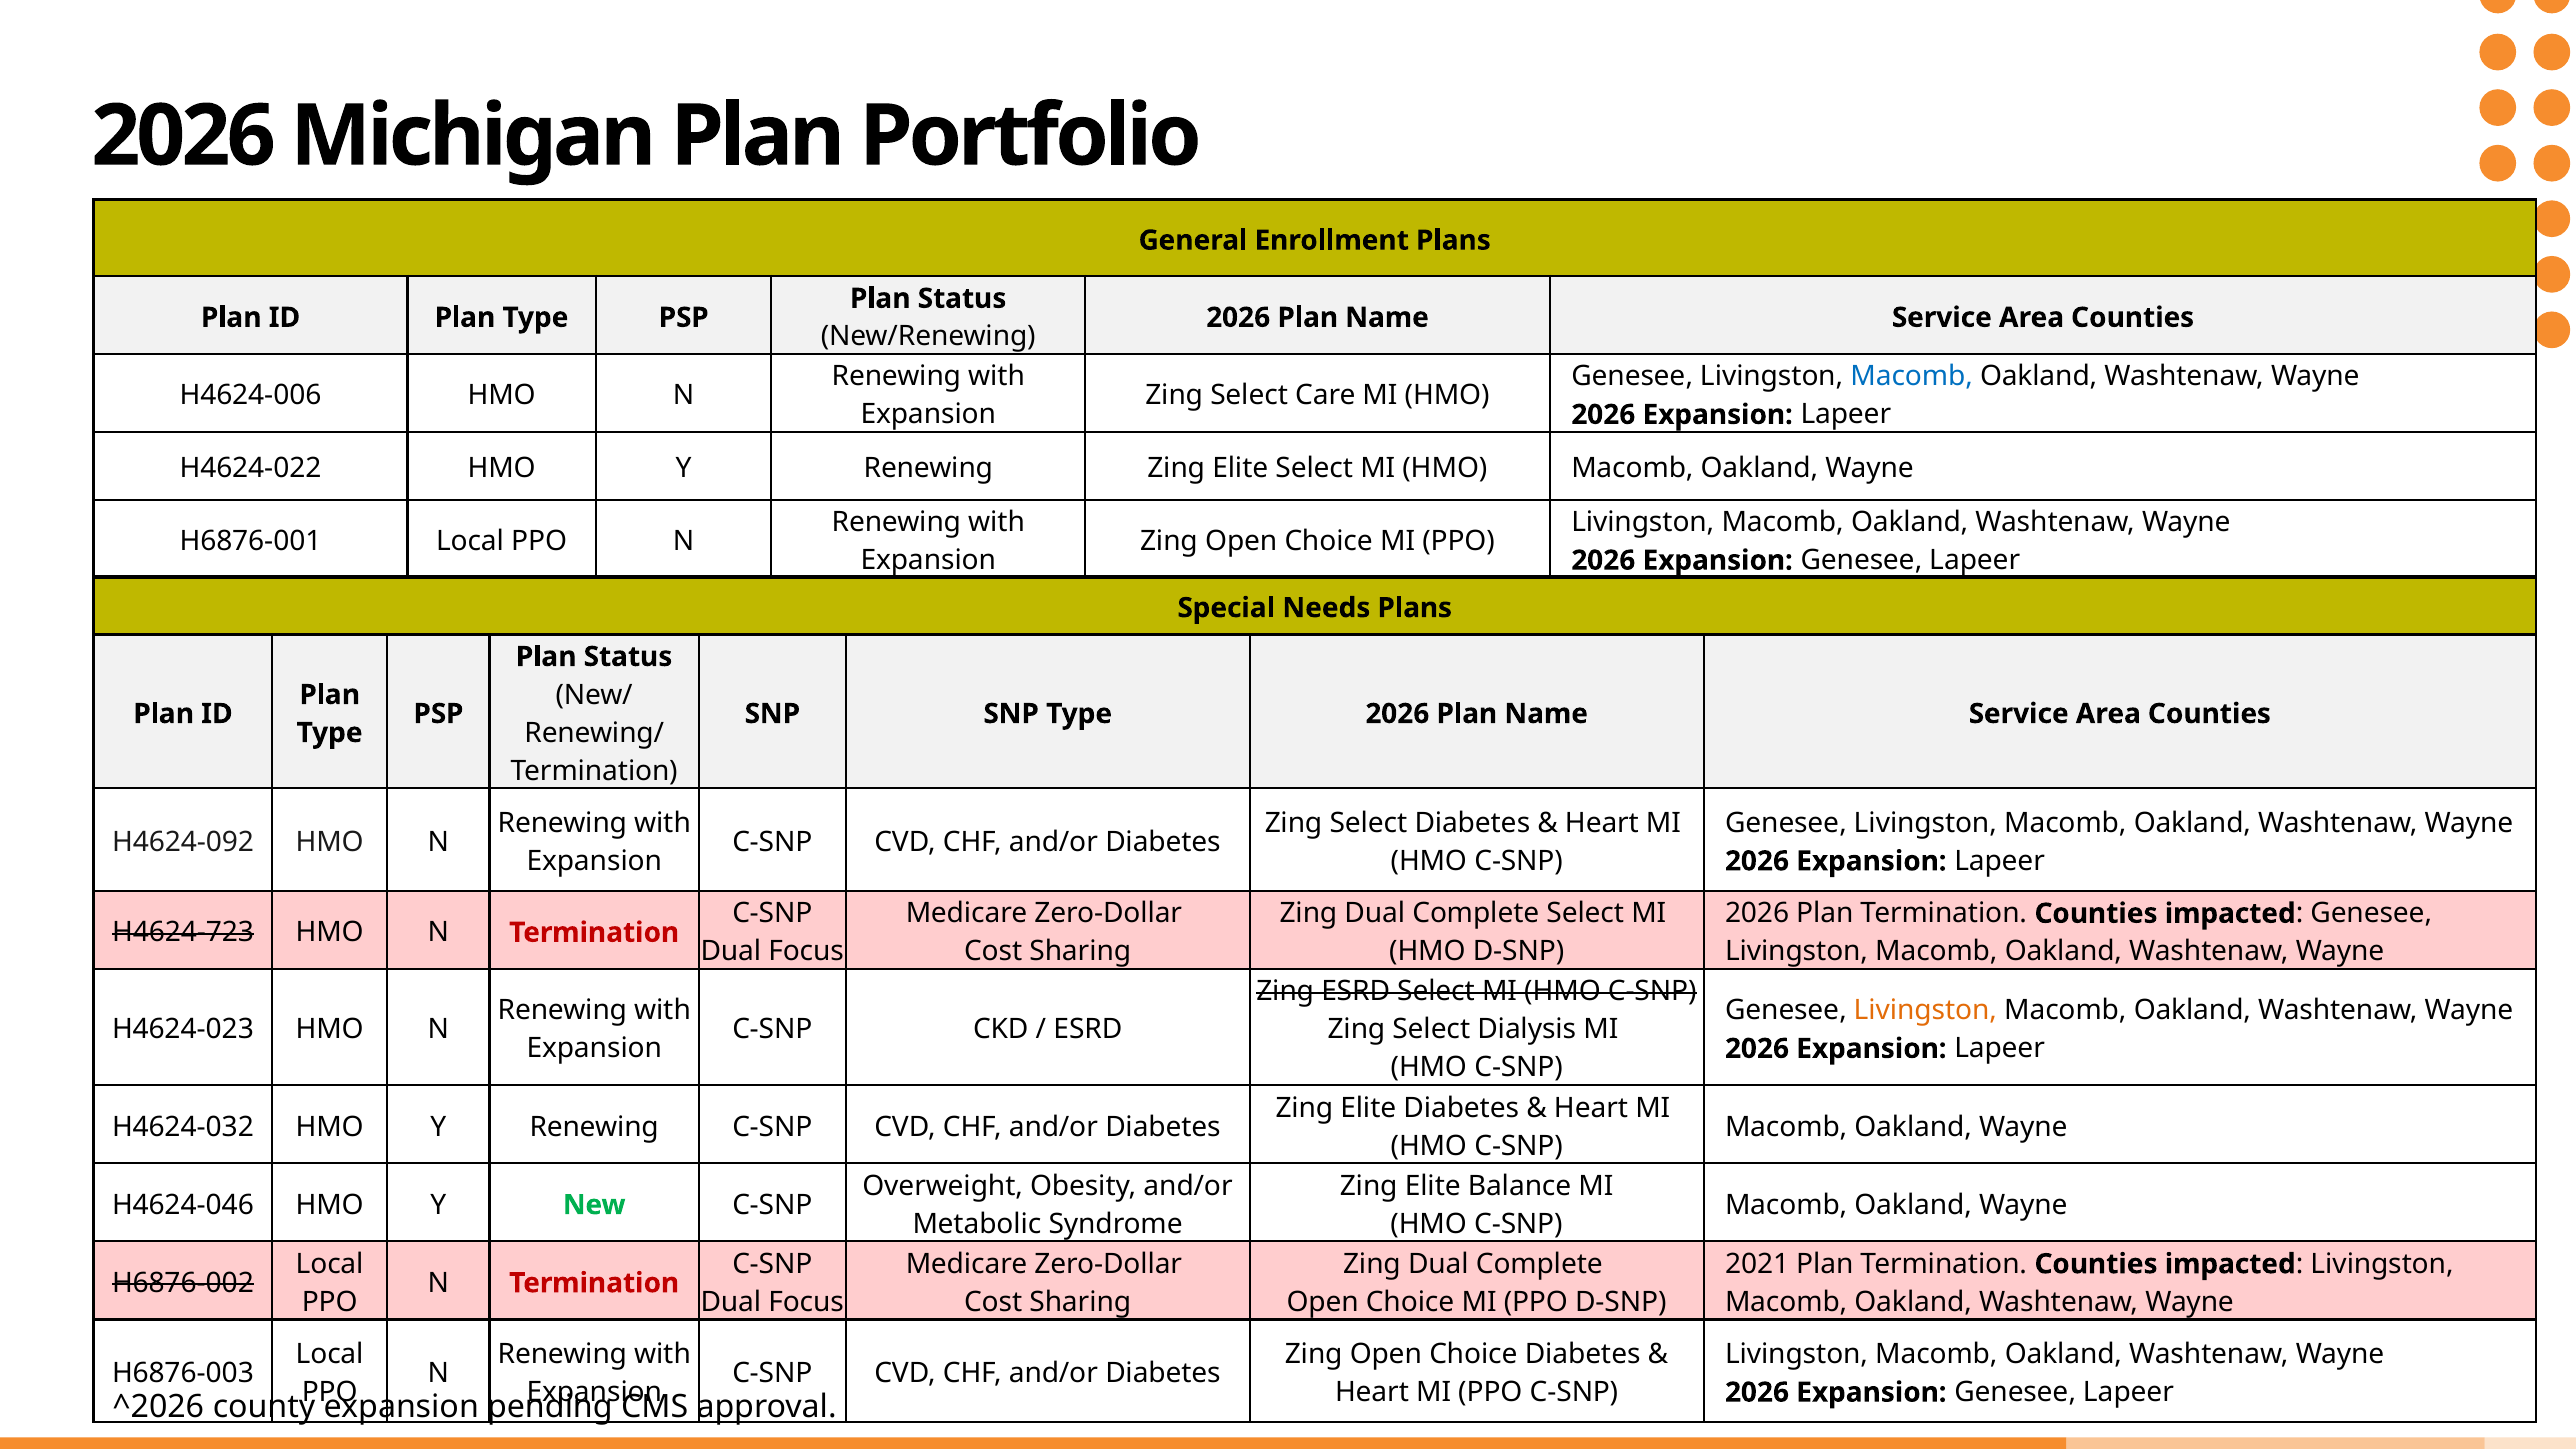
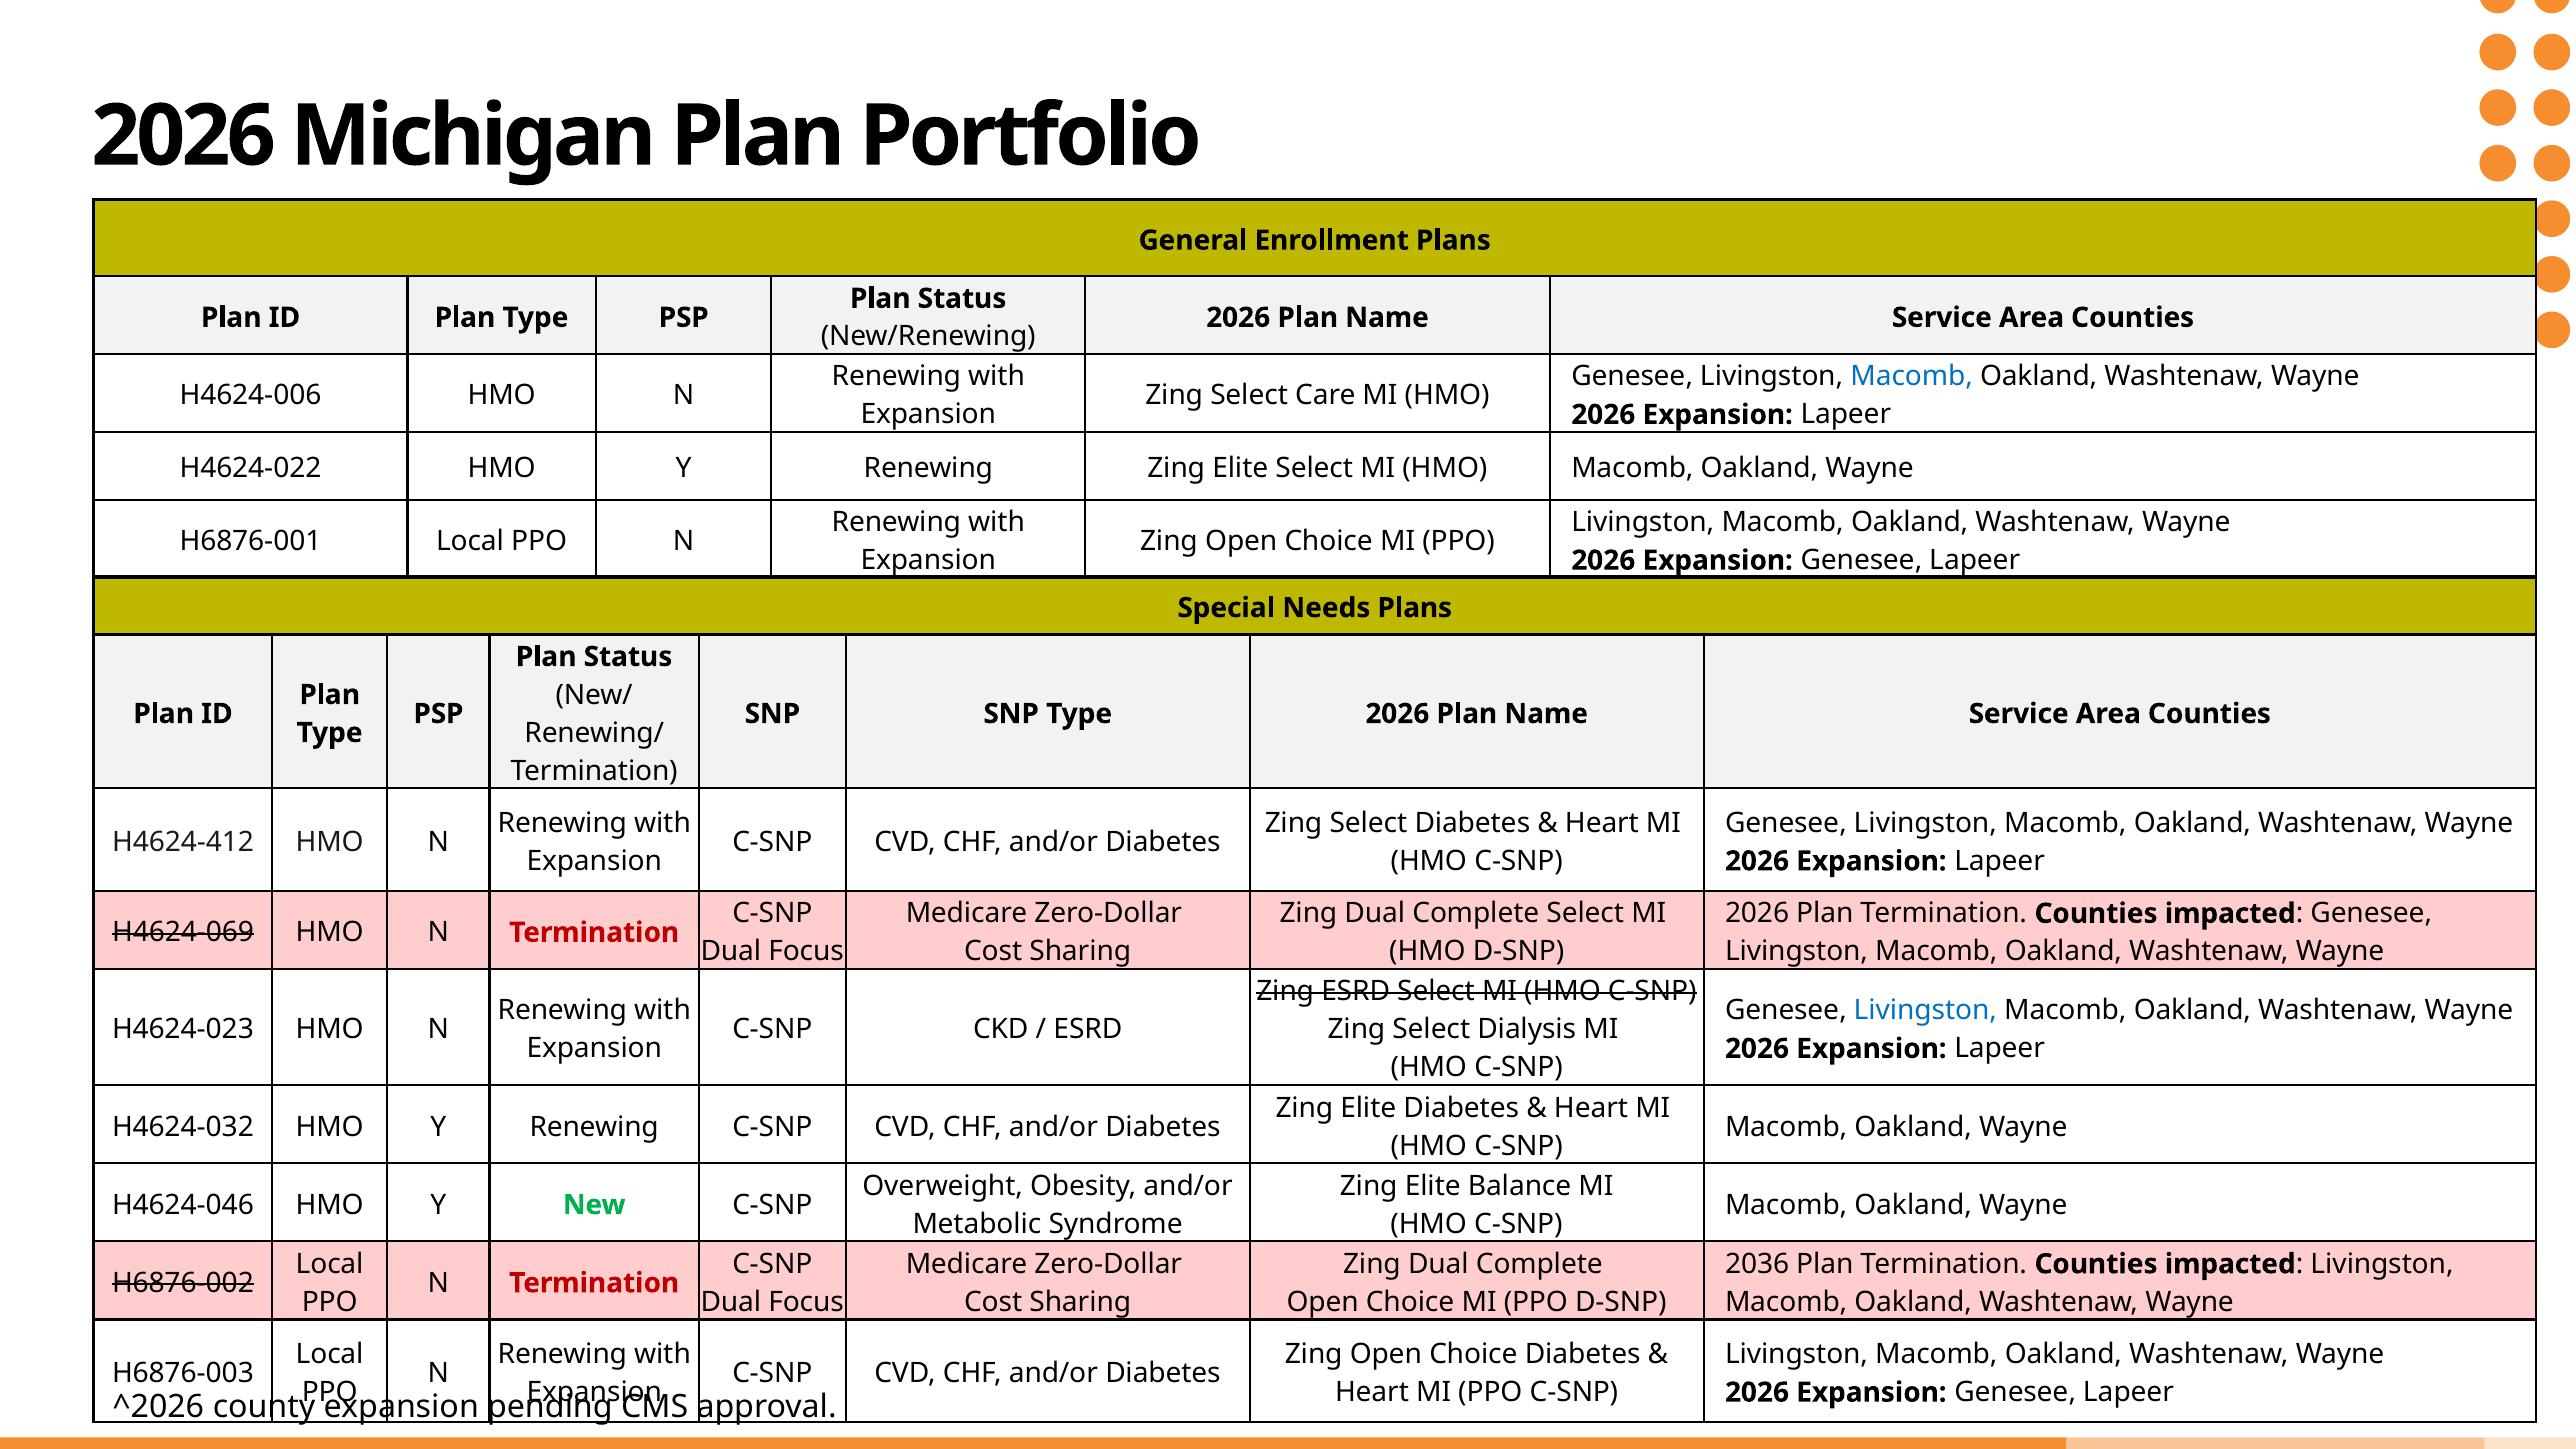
H4624-092: H4624-092 -> H4624-412
H4624-723: H4624-723 -> H4624-069
Livingston at (1925, 1011) colour: orange -> blue
2021: 2021 -> 2036
